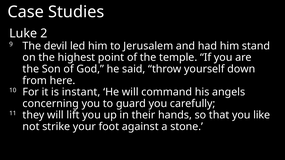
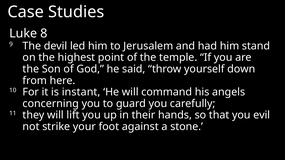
2: 2 -> 8
like: like -> evil
